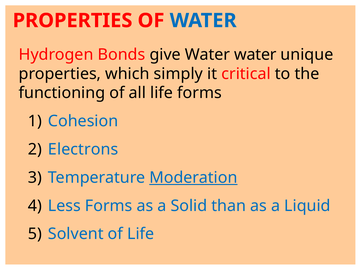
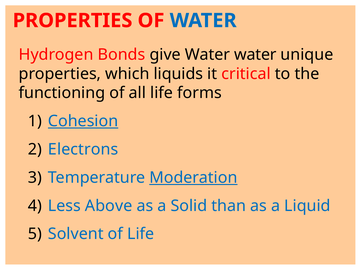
simply: simply -> liquids
Cohesion underline: none -> present
Less Forms: Forms -> Above
